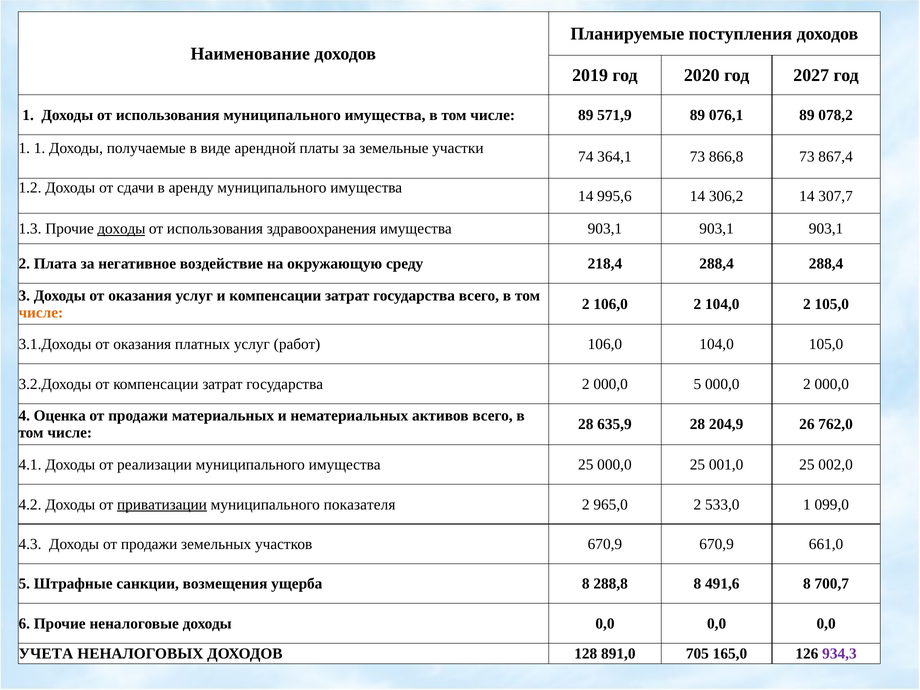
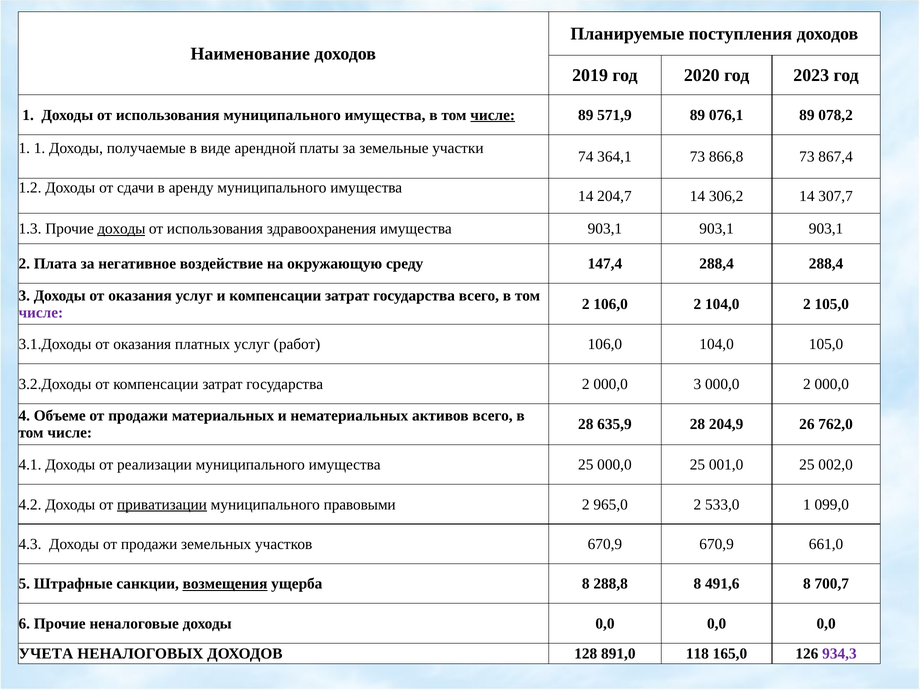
2027: 2027 -> 2023
числе at (493, 115) underline: none -> present
995,6: 995,6 -> 204,7
218,4: 218,4 -> 147,4
числе at (41, 313) colour: orange -> purple
000,0 5: 5 -> 3
Оценка: Оценка -> Объеме
показателя: показателя -> правовыми
возмещения underline: none -> present
705: 705 -> 118
